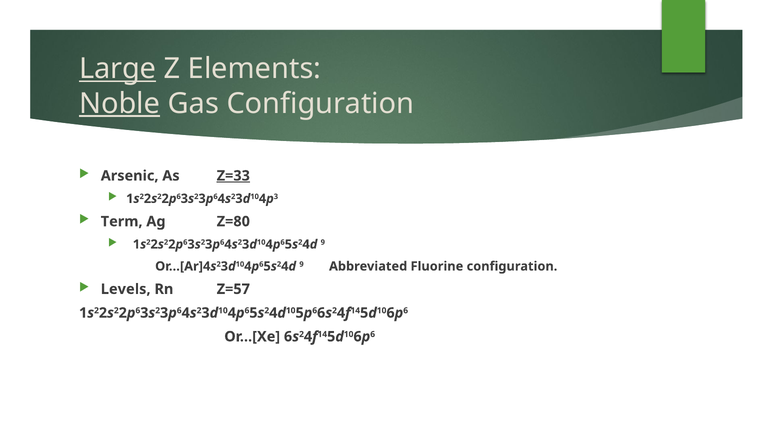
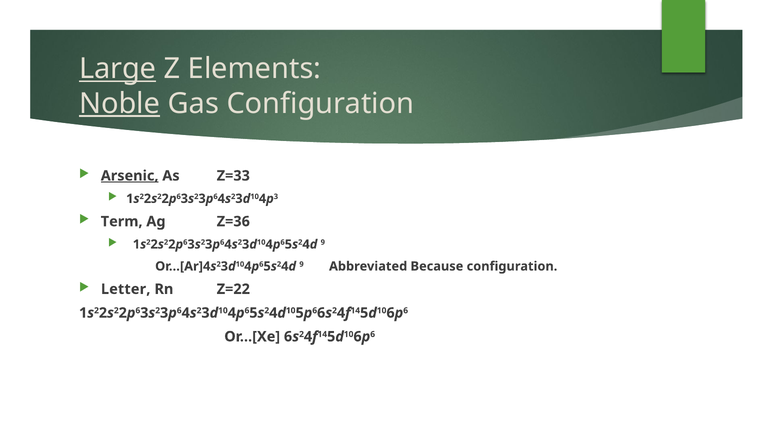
Arsenic underline: none -> present
Z=33 underline: present -> none
Z=80: Z=80 -> Z=36
Fluorine: Fluorine -> Because
Levels: Levels -> Letter
Z=57: Z=57 -> Z=22
